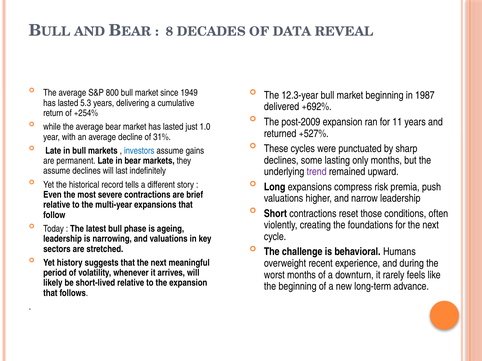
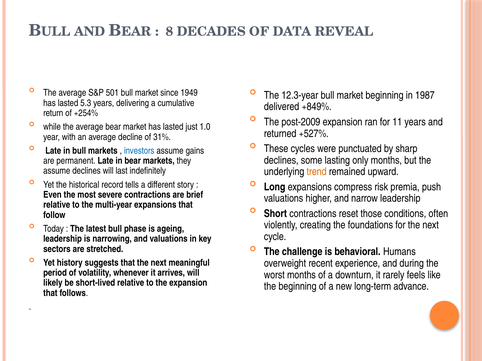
800: 800 -> 501
+692%: +692% -> +849%
trend colour: purple -> orange
